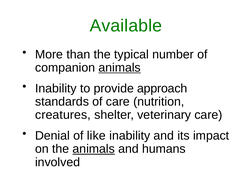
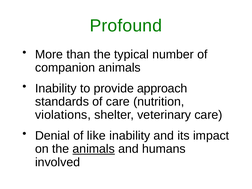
Available: Available -> Profound
animals at (120, 68) underline: present -> none
creatures: creatures -> violations
